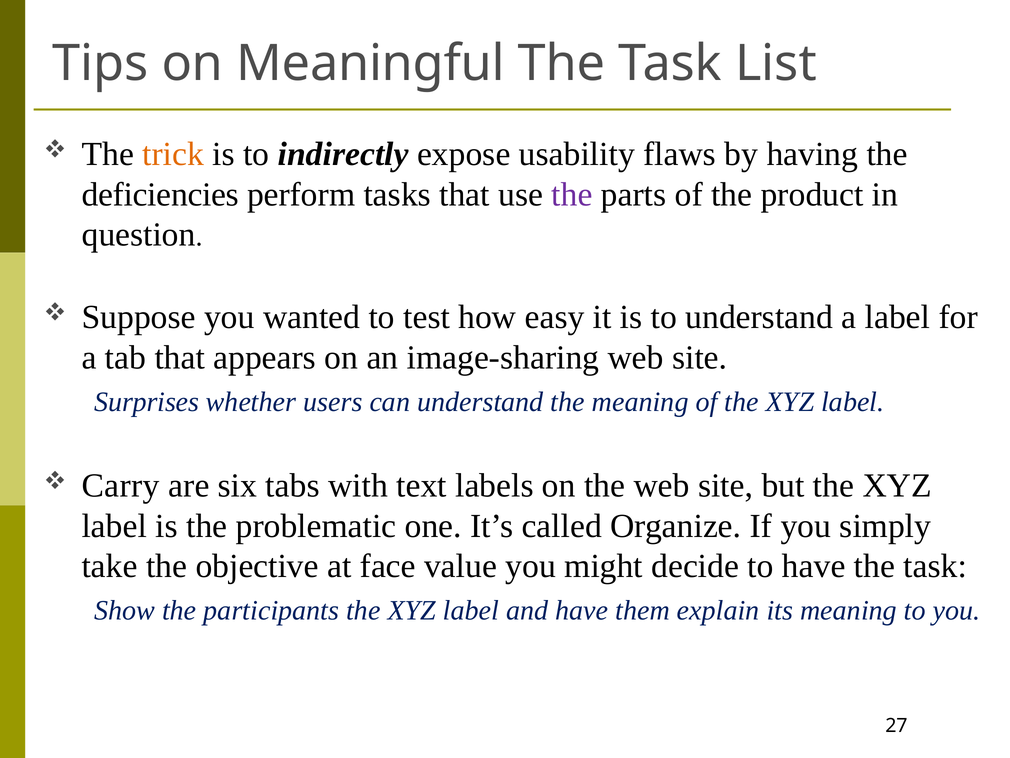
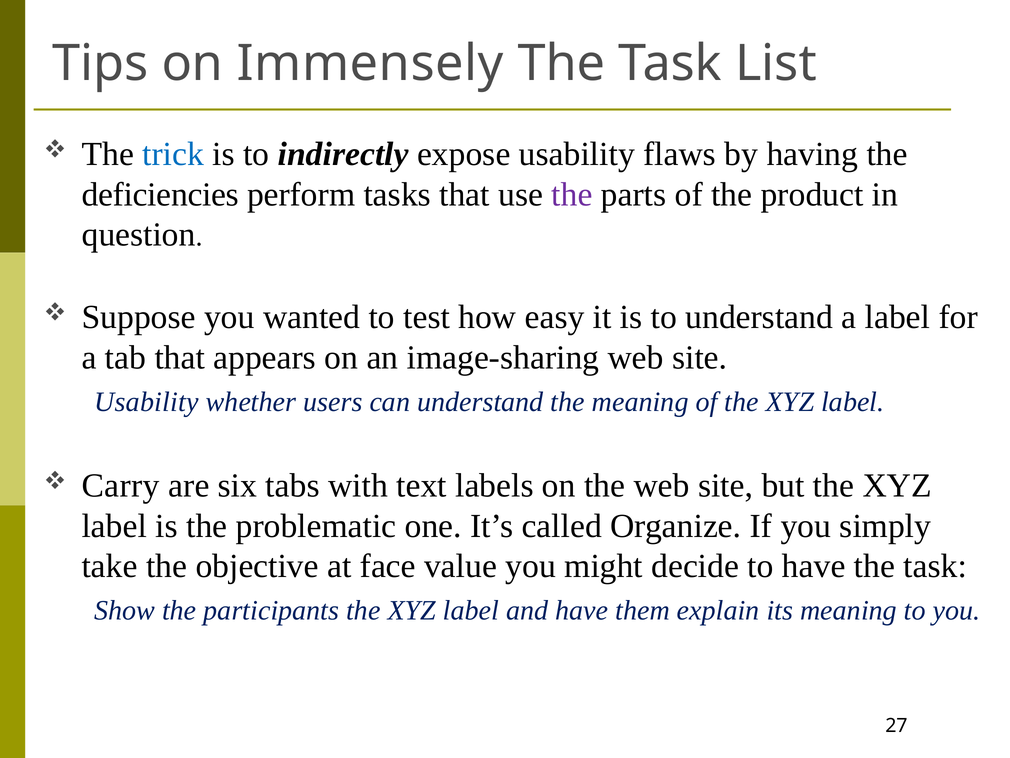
Meaningful: Meaningful -> Immensely
trick colour: orange -> blue
Surprises at (147, 402): Surprises -> Usability
